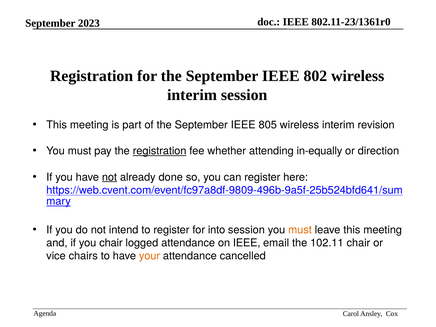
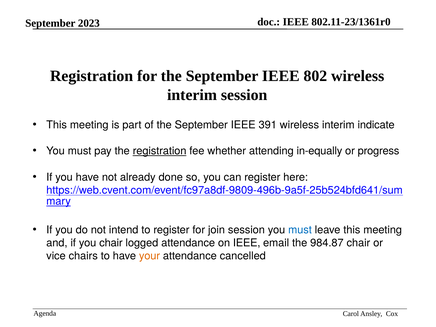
805: 805 -> 391
revision: revision -> indicate
direction: direction -> progress
not at (109, 177) underline: present -> none
into: into -> join
must at (300, 230) colour: orange -> blue
102.11: 102.11 -> 984.87
